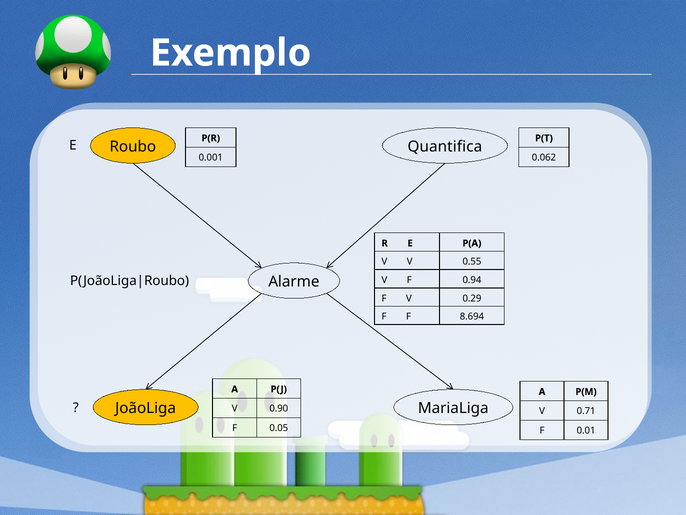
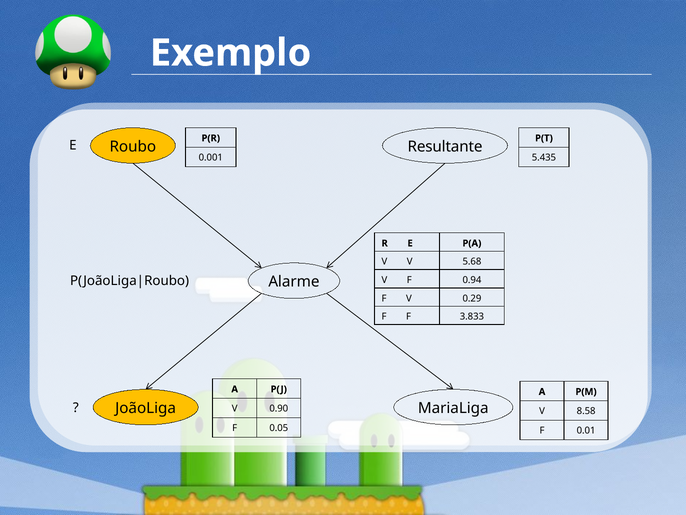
Quantifica: Quantifica -> Resultante
0.062: 0.062 -> 5.435
0.55: 0.55 -> 5.68
8.694: 8.694 -> 3.833
0.71: 0.71 -> 8.58
